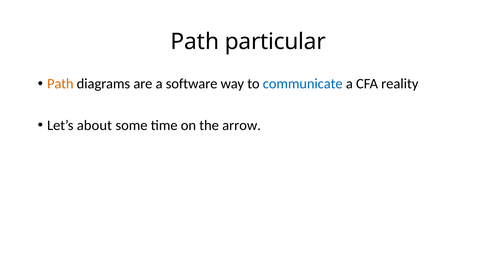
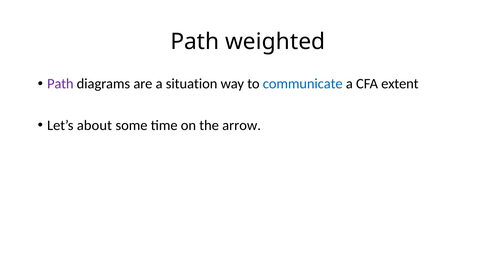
particular: particular -> weighted
Path at (60, 84) colour: orange -> purple
software: software -> situation
reality: reality -> extent
